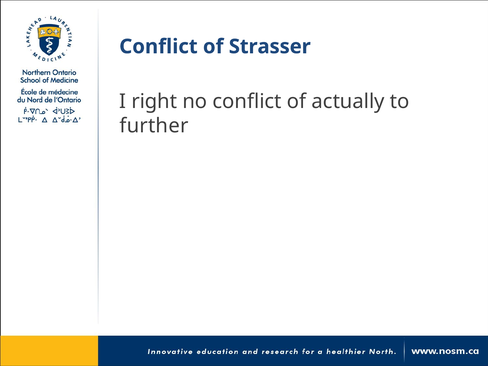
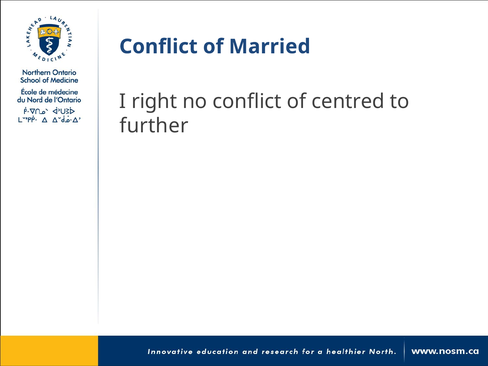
Strasser: Strasser -> Married
actually: actually -> centred
